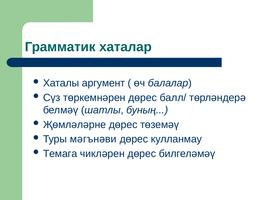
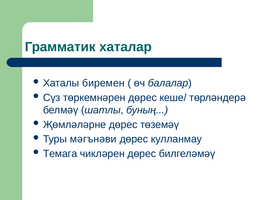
аргумент: аргумент -> биремен
балл/: балл/ -> кеше/
